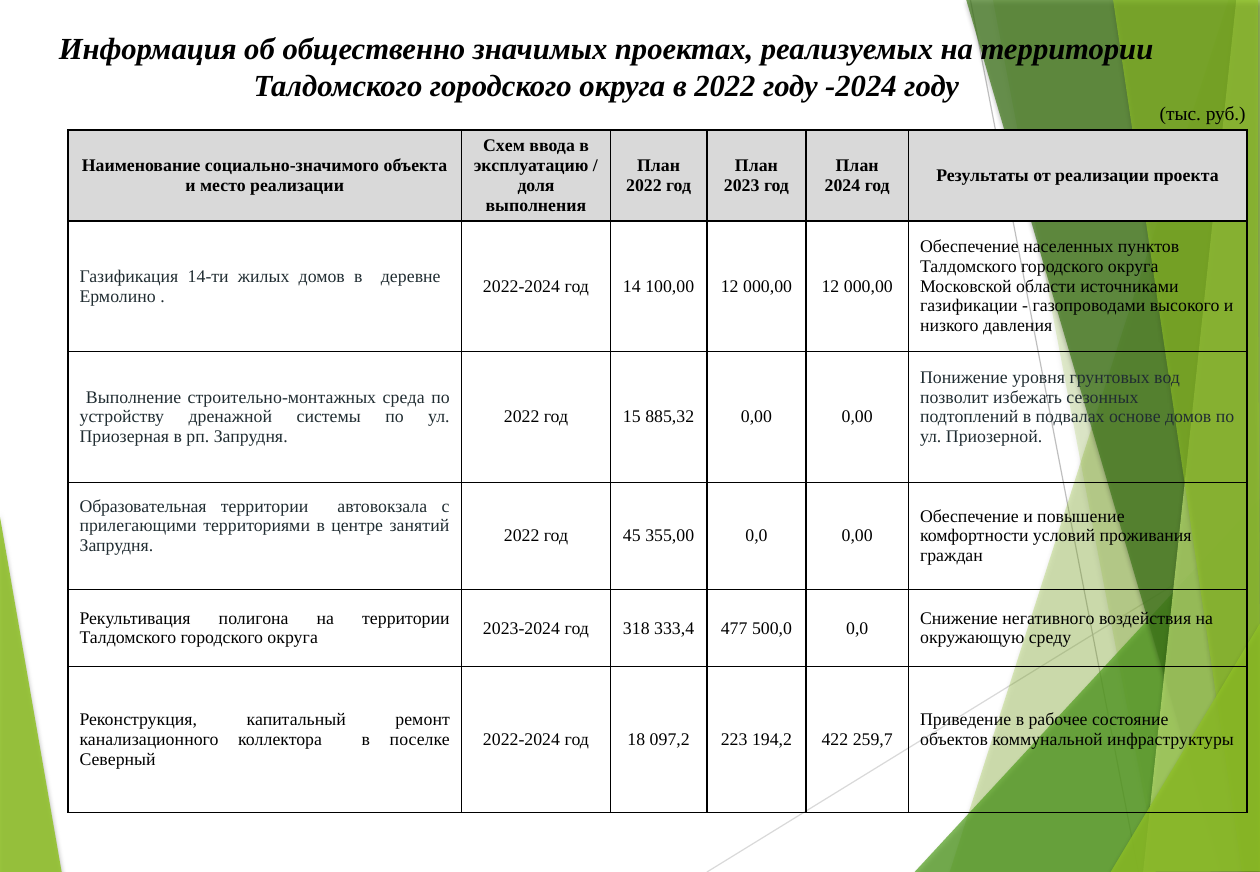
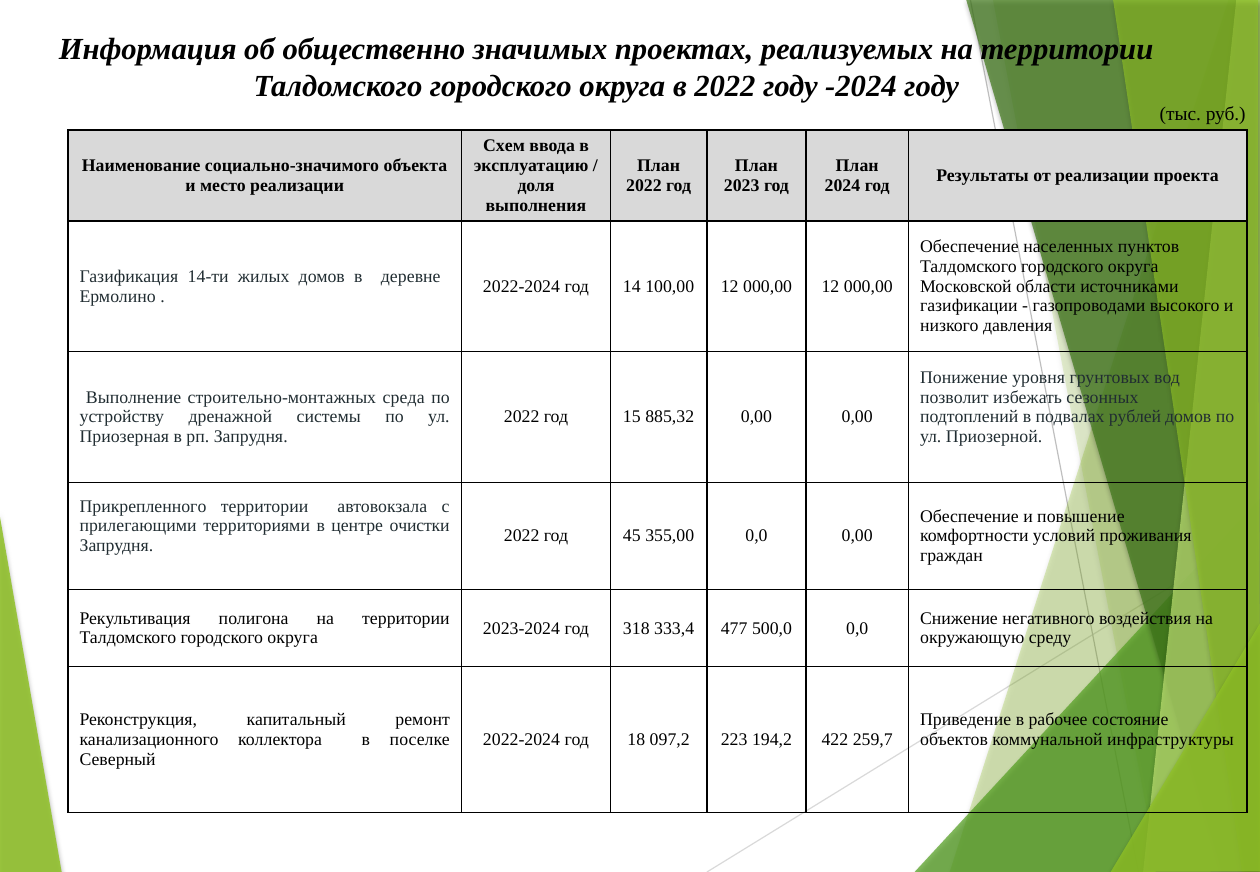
основе: основе -> рублей
Образовательная: Образовательная -> Прикрепленного
занятий: занятий -> очистки
